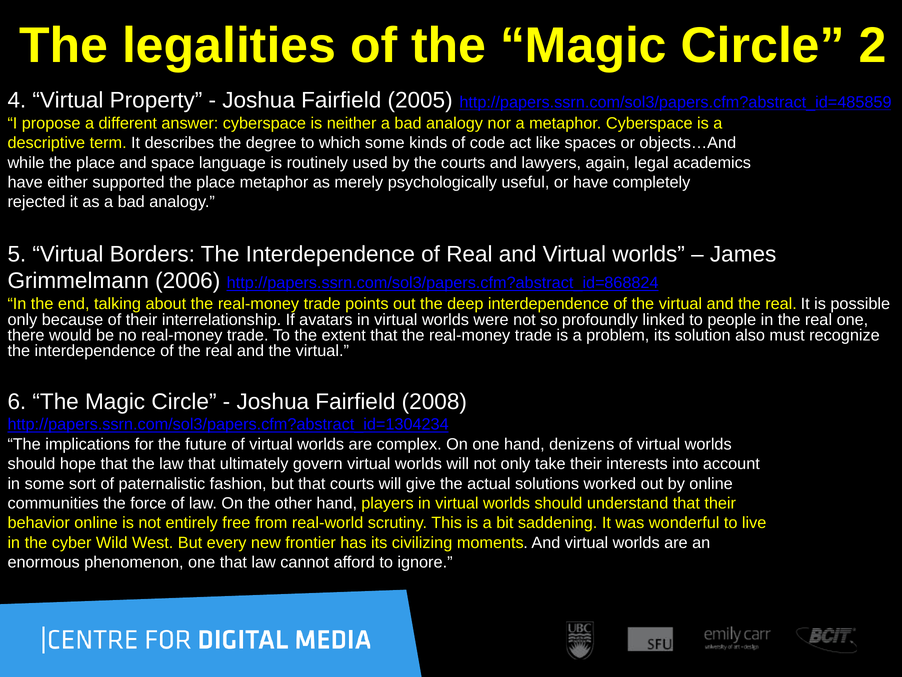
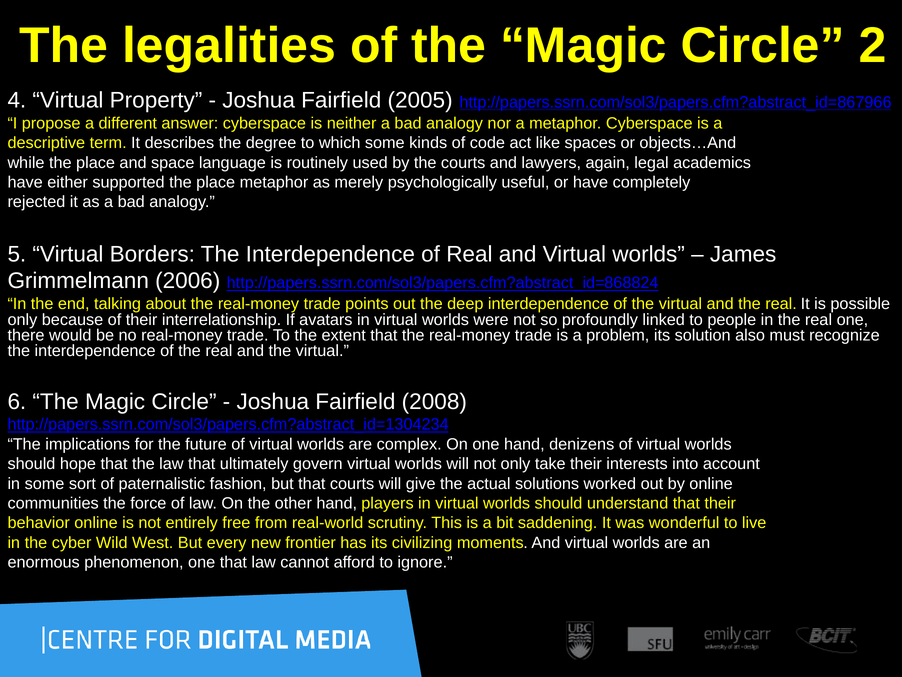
http://papers.ssrn.com/sol3/papers.cfm?abstract_id=485859: http://papers.ssrn.com/sol3/papers.cfm?abstract_id=485859 -> http://papers.ssrn.com/sol3/papers.cfm?abstract_id=867966
